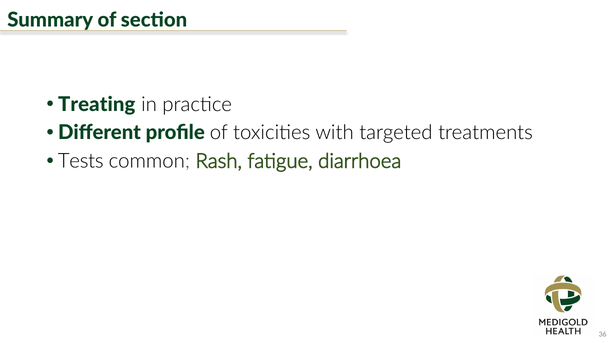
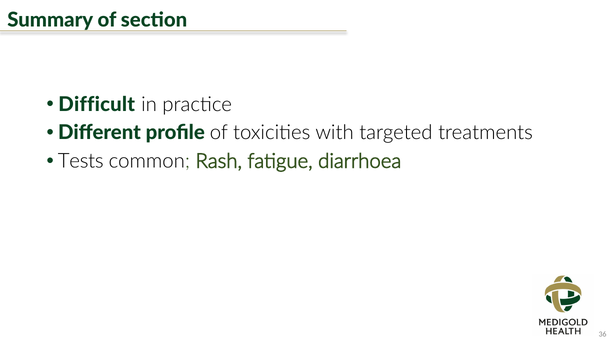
Treating: Treating -> Difficult
